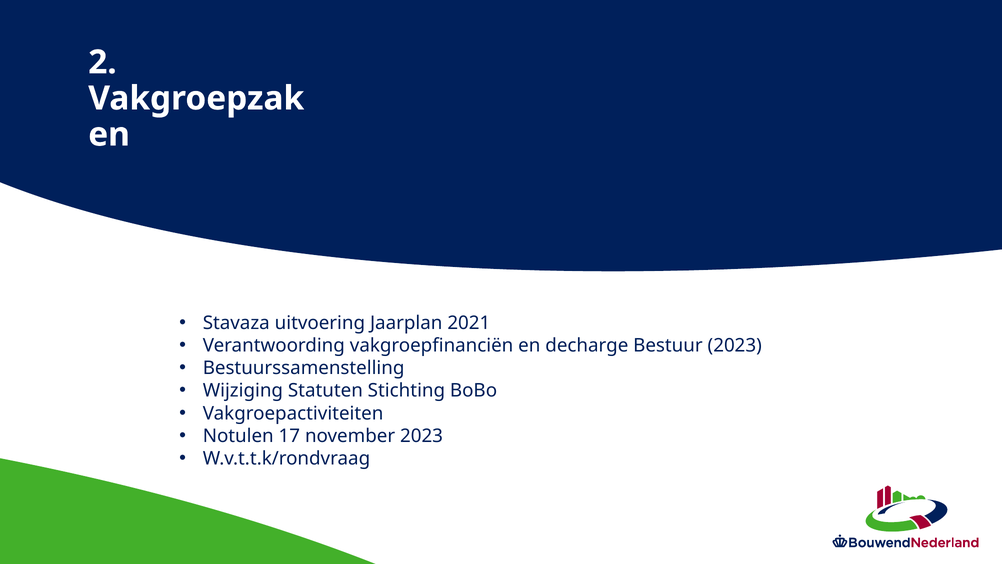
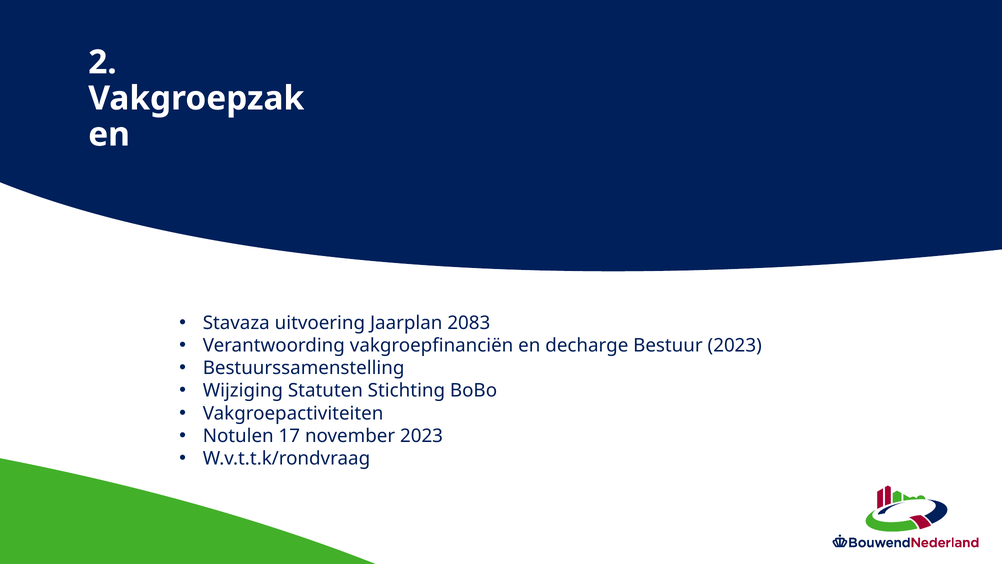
2021: 2021 -> 2083
